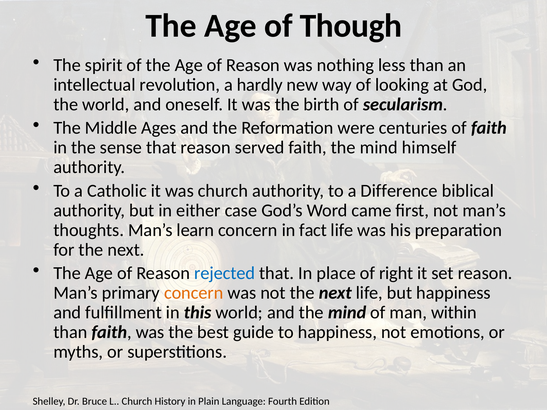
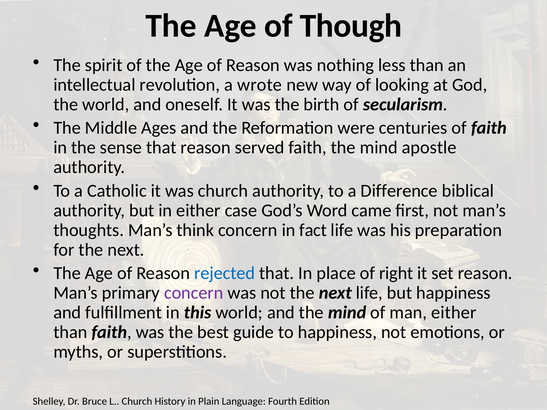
hardly: hardly -> wrote
himself: himself -> apostle
learn: learn -> think
concern at (194, 293) colour: orange -> purple
man within: within -> either
